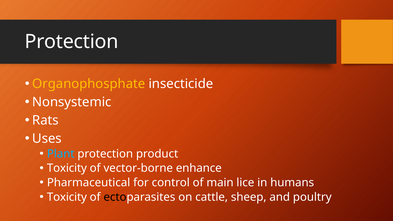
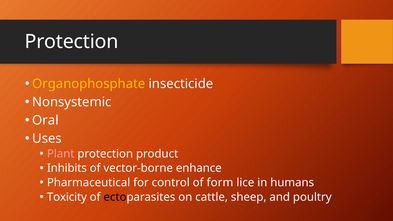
Rats: Rats -> Oral
Plant colour: light blue -> pink
Toxicity at (67, 168): Toxicity -> Inhibits
main: main -> form
